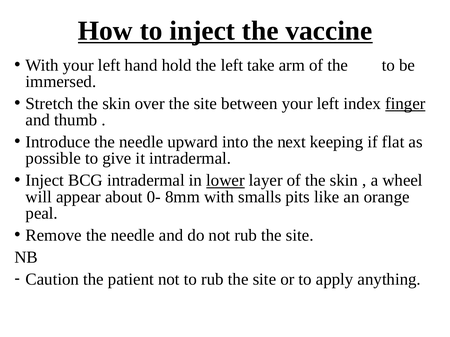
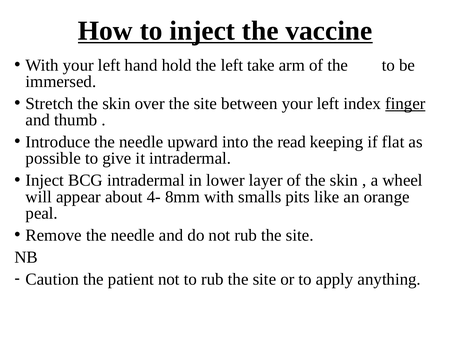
next: next -> read
lower underline: present -> none
0-: 0- -> 4-
